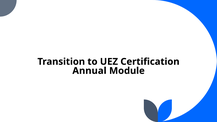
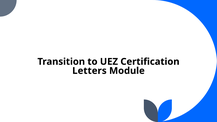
Annual: Annual -> Letters
